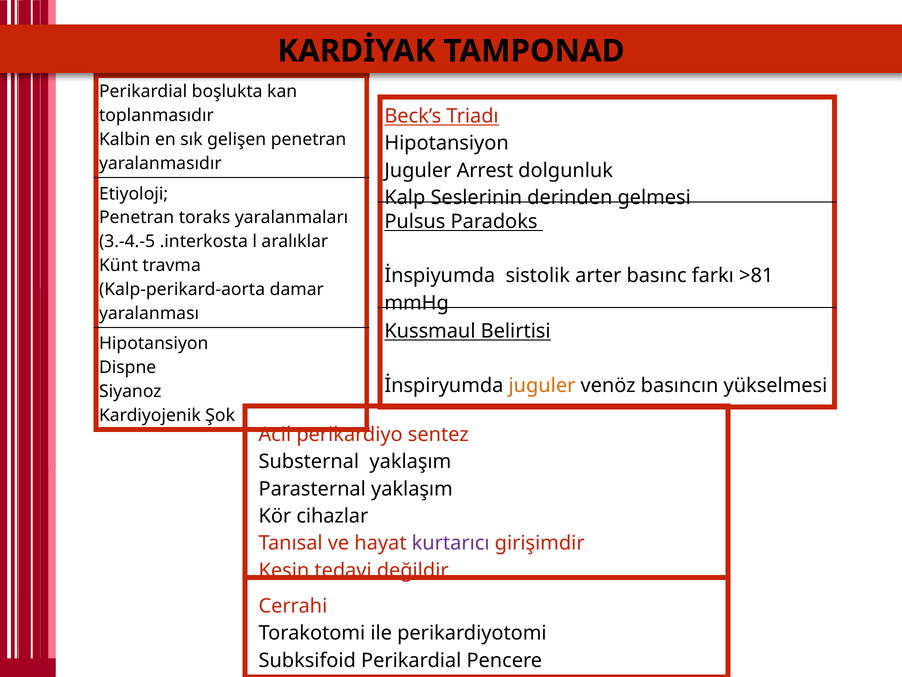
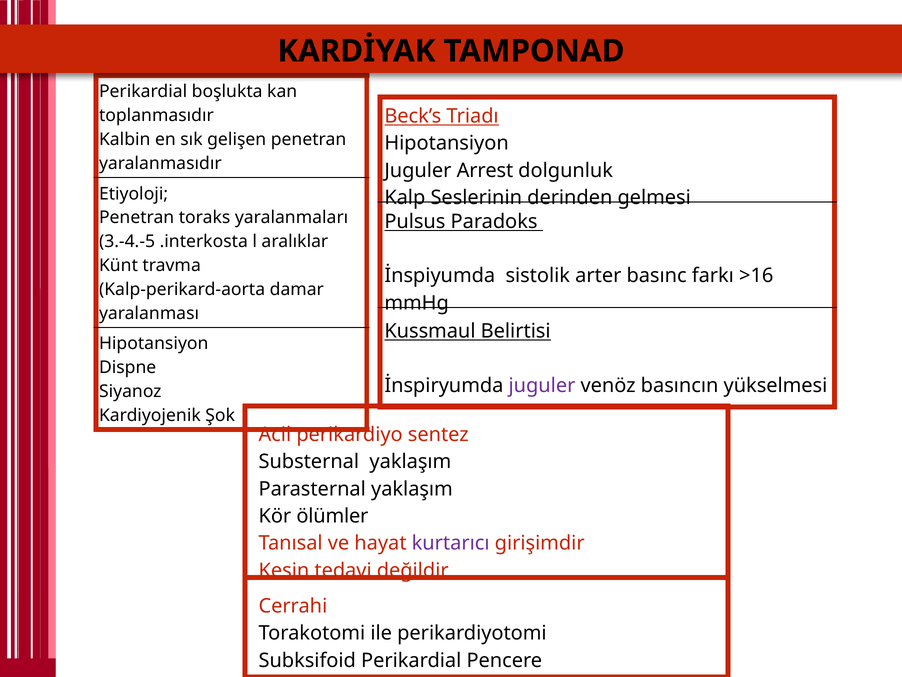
>81: >81 -> >16
juguler at (542, 385) colour: orange -> purple
cihazlar: cihazlar -> ölümler
